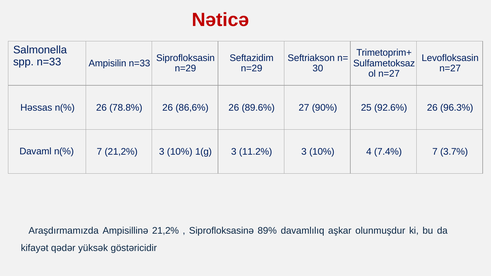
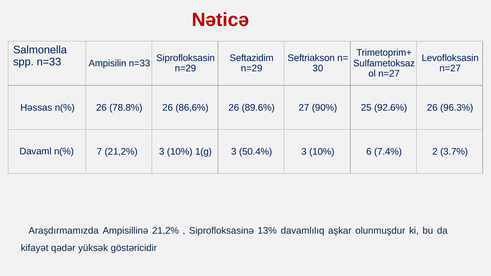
11.2%: 11.2% -> 50.4%
4: 4 -> 6
7.4% 7: 7 -> 2
89%: 89% -> 13%
